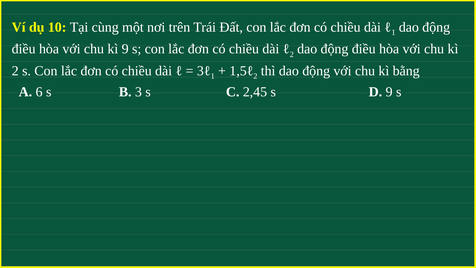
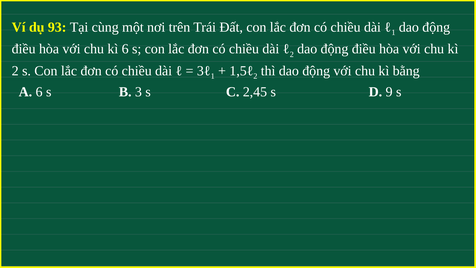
10: 10 -> 93
kì 9: 9 -> 6
